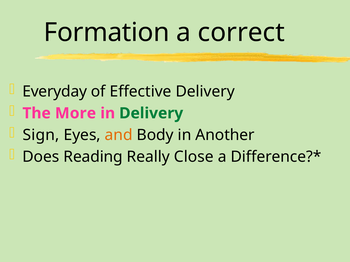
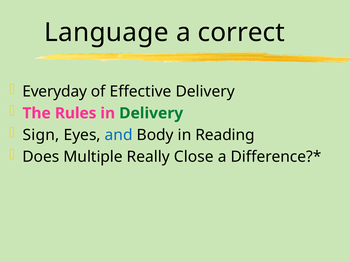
Formation: Formation -> Language
More: More -> Rules
and colour: orange -> blue
Another: Another -> Reading
Reading: Reading -> Multiple
